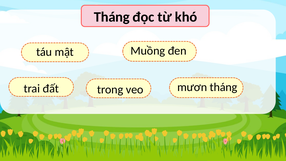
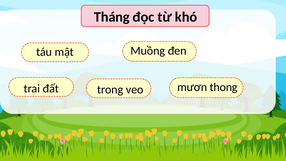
mươn tháng: tháng -> thong
